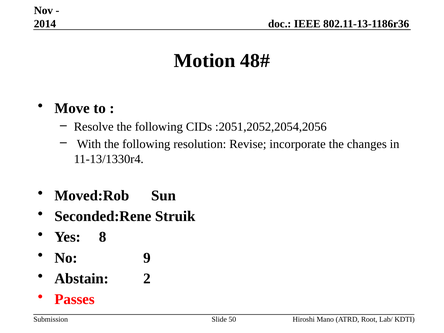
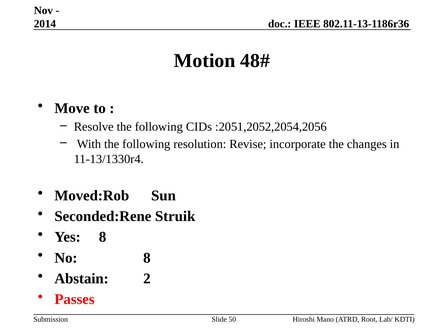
No 9: 9 -> 8
